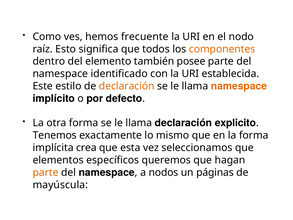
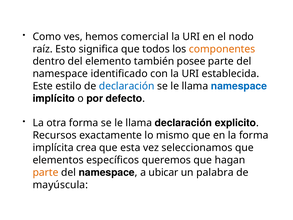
frecuente: frecuente -> comercial
declaración at (127, 86) colour: orange -> blue
namespace at (239, 86) colour: orange -> blue
Tenemos: Tenemos -> Recursos
nodos: nodos -> ubicar
páginas: páginas -> palabra
